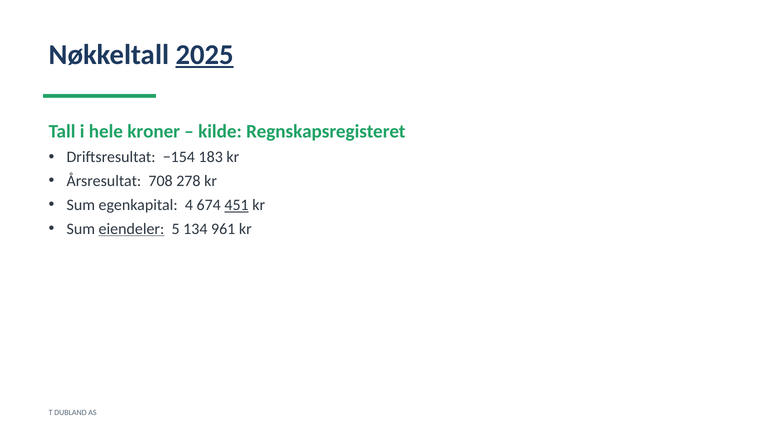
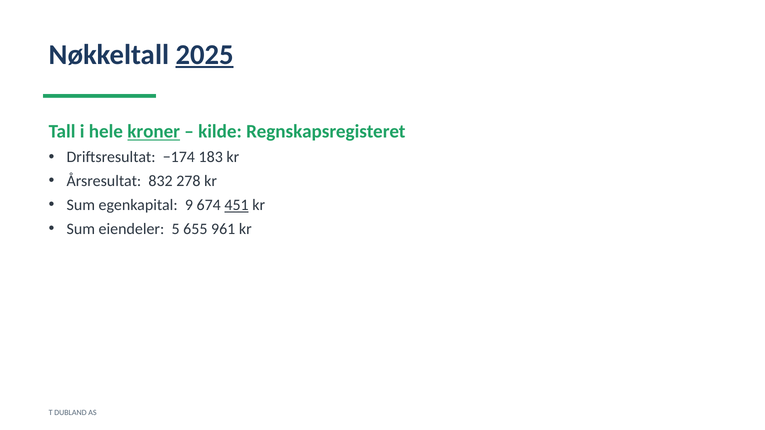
kroner underline: none -> present
−154: −154 -> −174
708: 708 -> 832
4: 4 -> 9
eiendeler underline: present -> none
134: 134 -> 655
